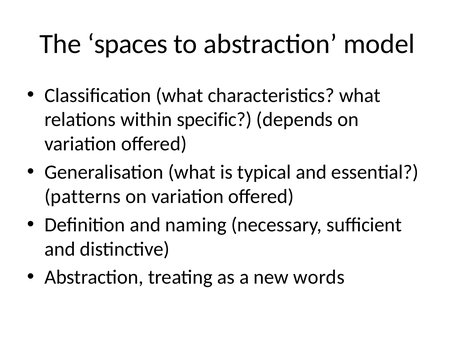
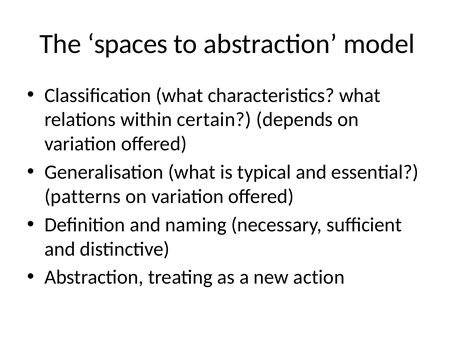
specific: specific -> certain
words: words -> action
